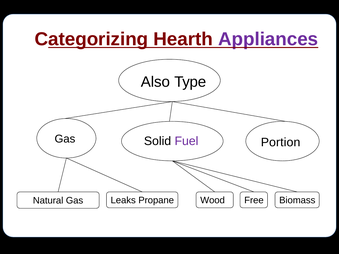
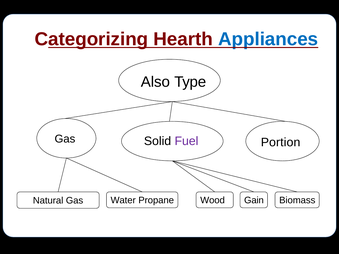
Appliances colour: purple -> blue
Leaks: Leaks -> Water
Free: Free -> Gain
